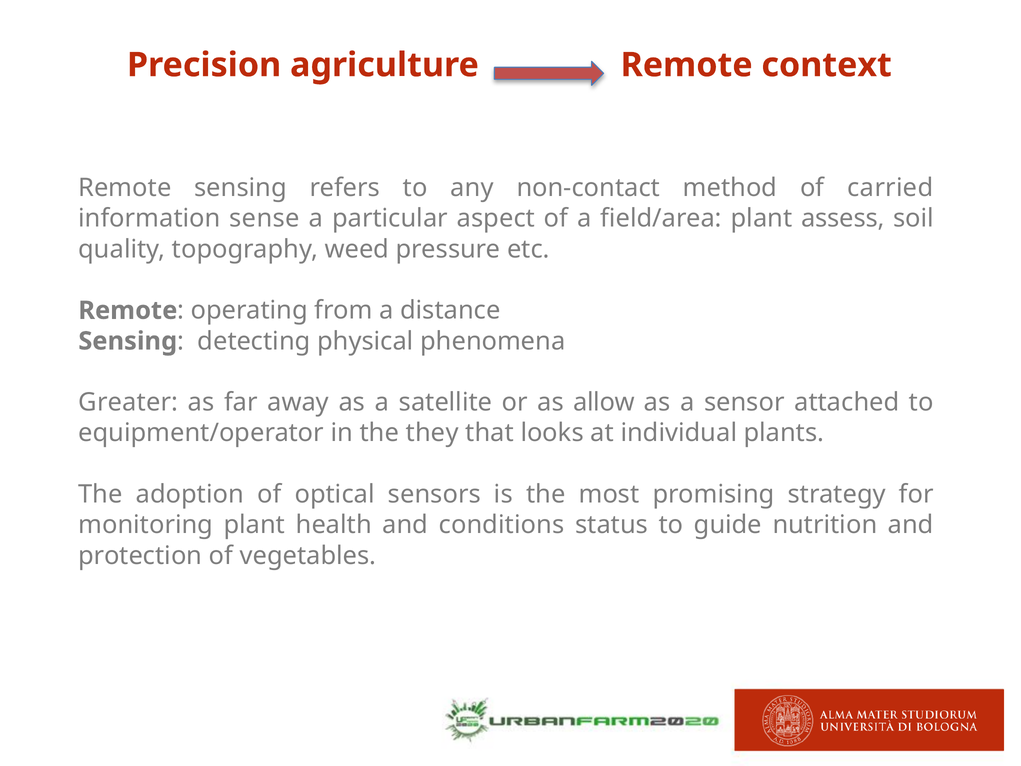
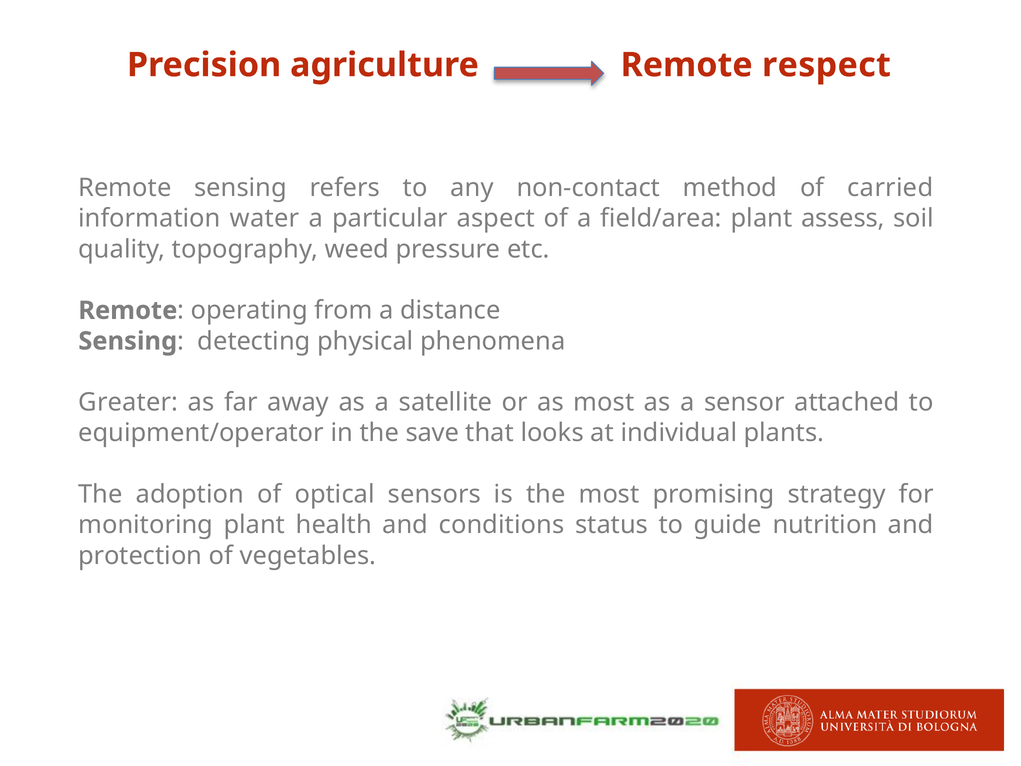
context: context -> respect
sense: sense -> water
as allow: allow -> most
they: they -> save
